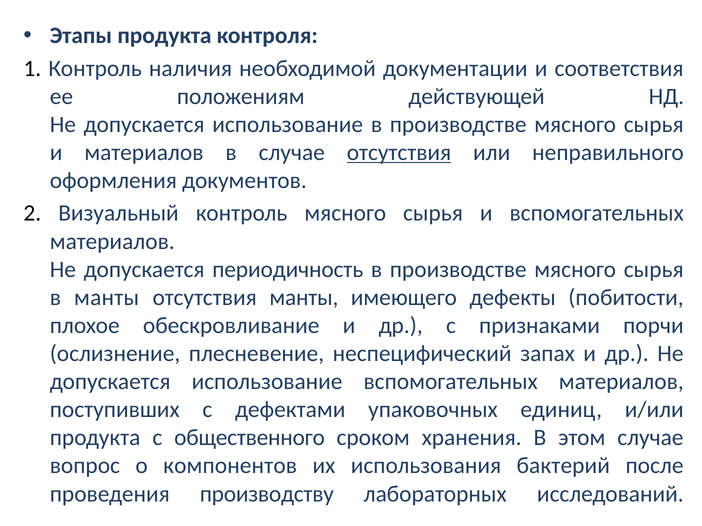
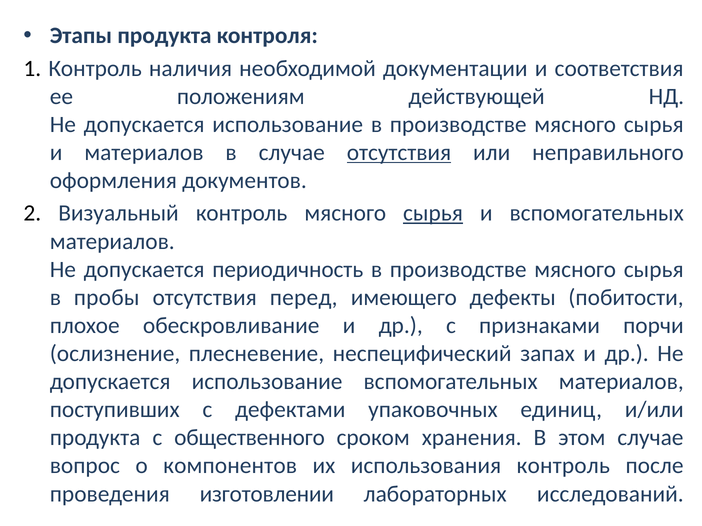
сырья at (433, 213) underline: none -> present
в манты: манты -> пробы
отсутствия манты: манты -> перед
использования бактерий: бактерий -> контроль
производству: производству -> изготовлении
